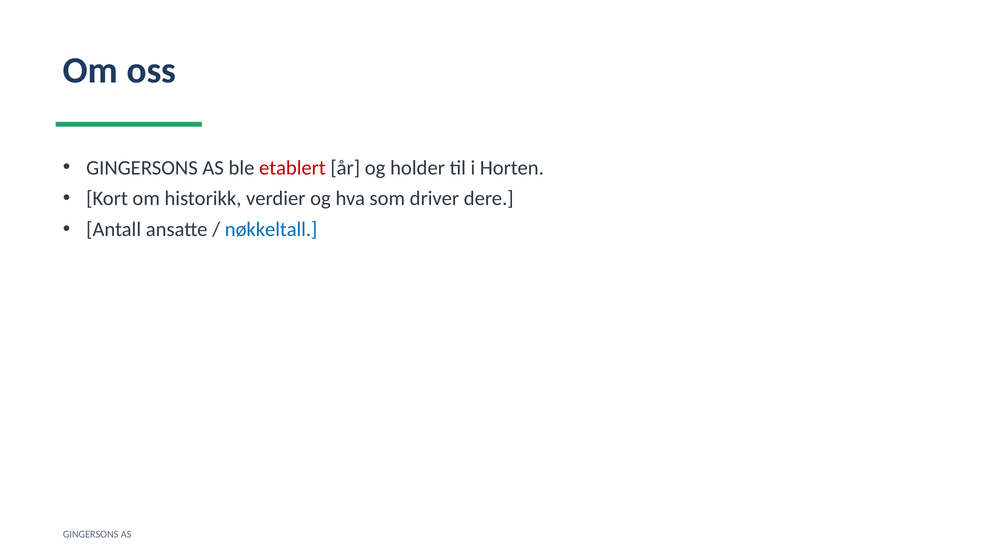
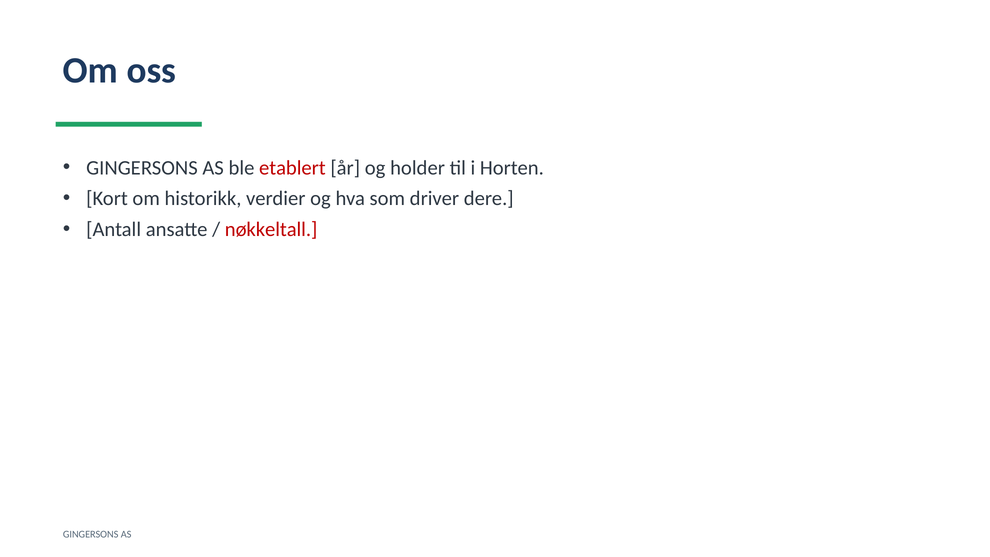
nøkkeltall colour: blue -> red
